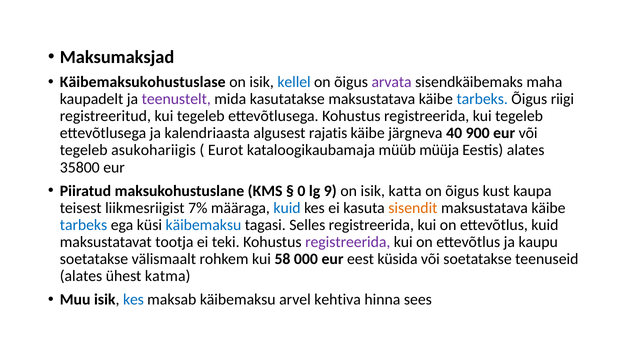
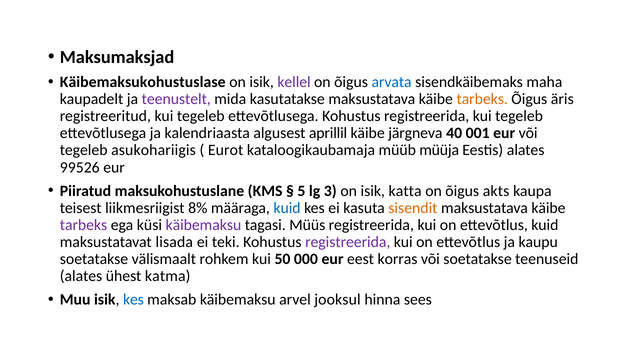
kellel colour: blue -> purple
arvata colour: purple -> blue
tarbeks at (482, 99) colour: blue -> orange
riigi: riigi -> äris
rajatis: rajatis -> aprillil
900: 900 -> 001
35800: 35800 -> 99526
0: 0 -> 5
9: 9 -> 3
kust: kust -> akts
7%: 7% -> 8%
tarbeks at (84, 225) colour: blue -> purple
käibemaksu at (203, 225) colour: blue -> purple
Selles: Selles -> Müüs
tootja: tootja -> lisada
58: 58 -> 50
küsida: küsida -> korras
kehtiva: kehtiva -> jooksul
